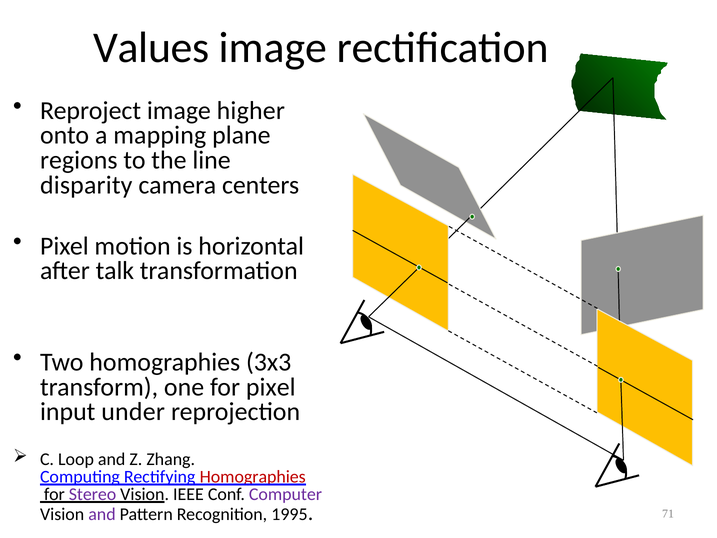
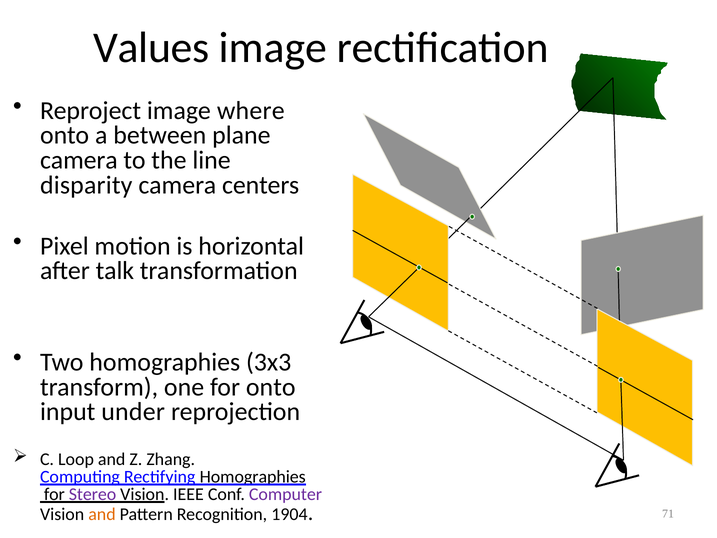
higher: higher -> where
mapping: mapping -> between
regions at (79, 160): regions -> camera
for pixel: pixel -> onto
Homographies at (253, 476) colour: red -> black
and at (102, 514) colour: purple -> orange
1995: 1995 -> 1904
